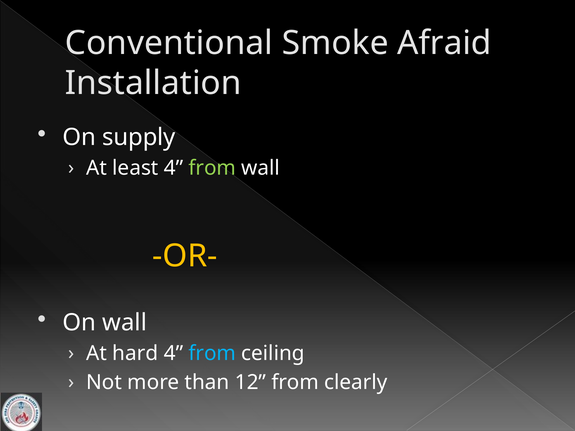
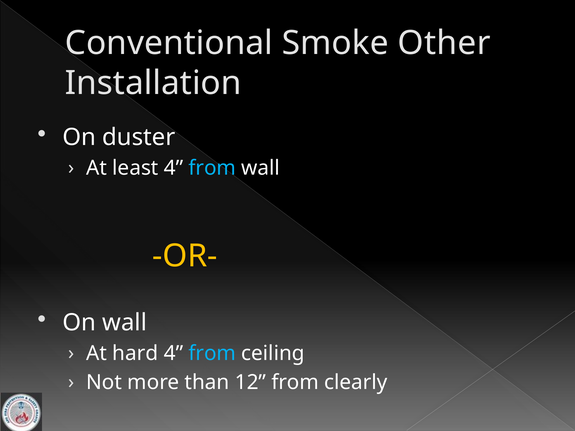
Afraid: Afraid -> Other
supply: supply -> duster
from at (212, 168) colour: light green -> light blue
